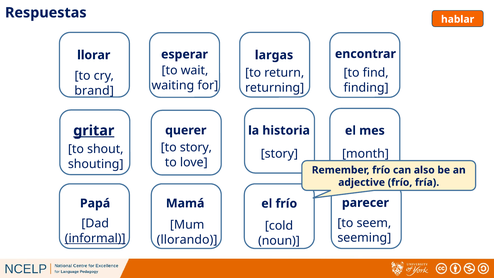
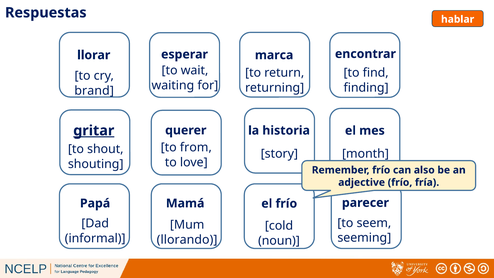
largas: largas -> marca
to story: story -> from
informal underline: present -> none
